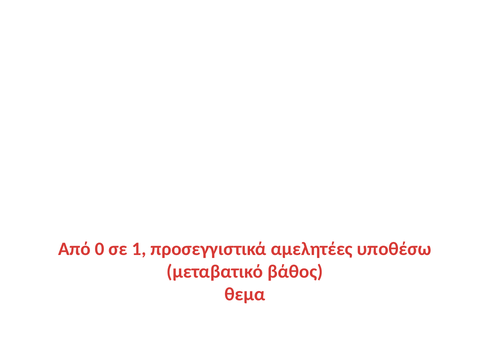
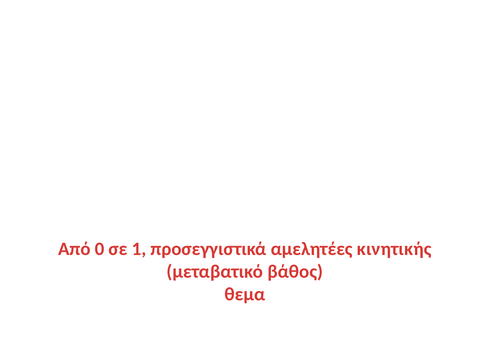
υποθέσω: υποθέσω -> κινητικής
